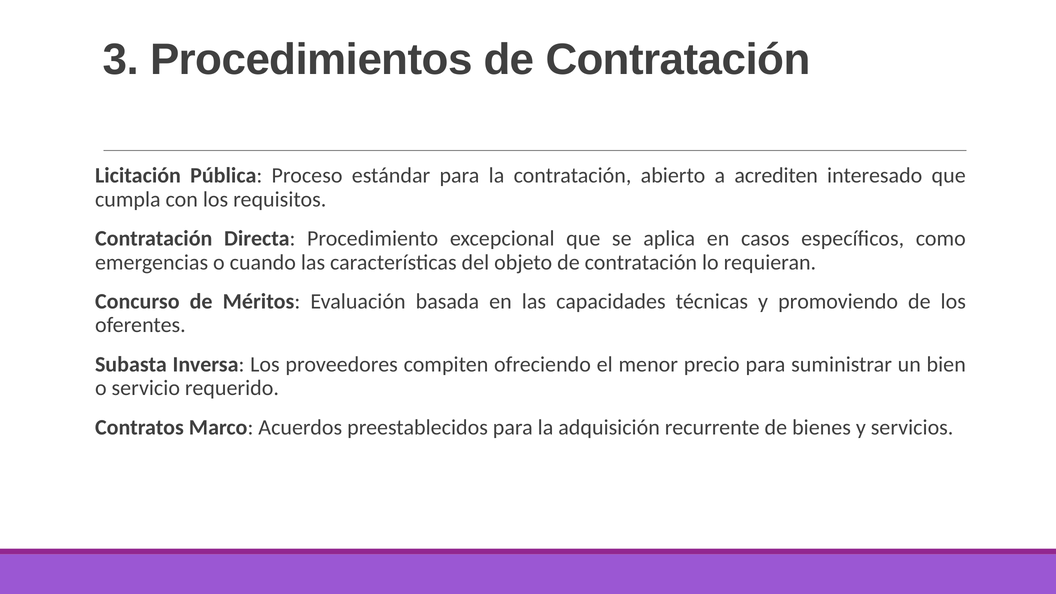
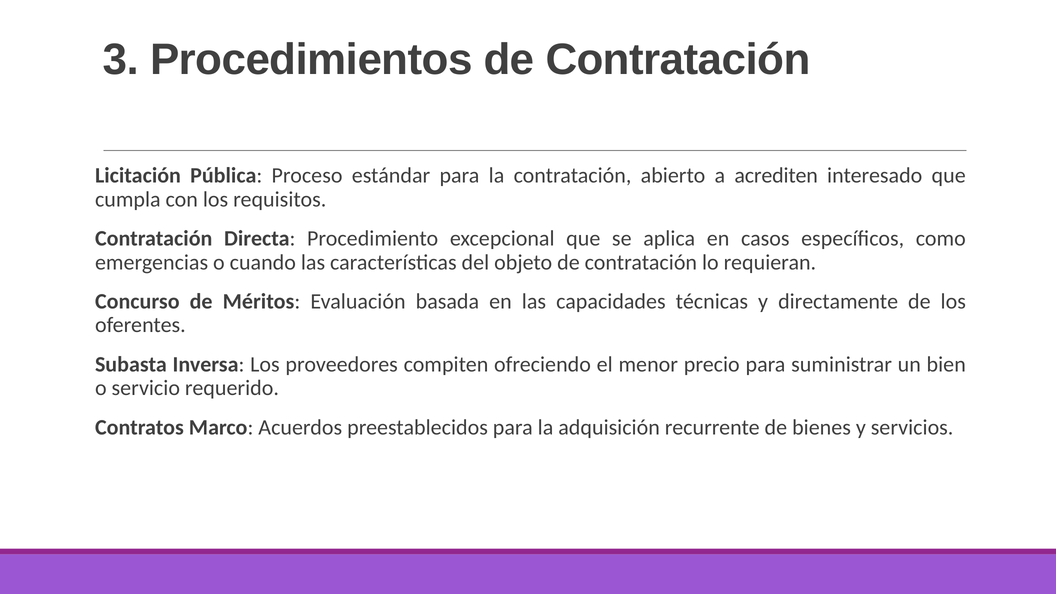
promoviendo: promoviendo -> directamente
